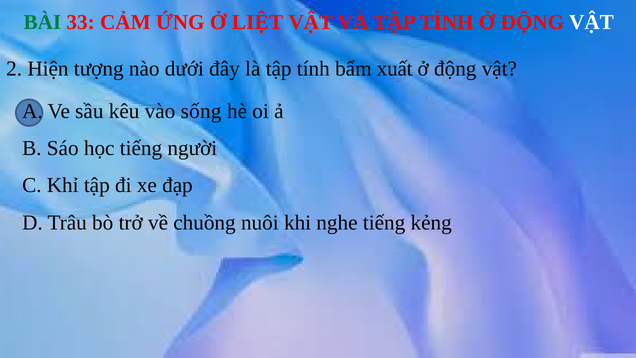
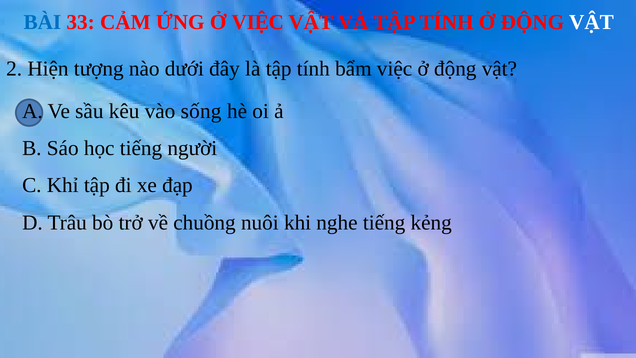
BÀI colour: green -> blue
Ở LIỆT: LIỆT -> VIỆC
bẩm xuất: xuất -> việc
